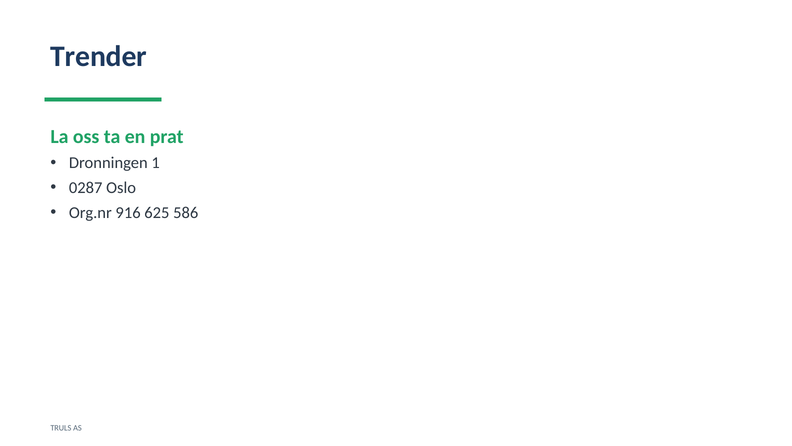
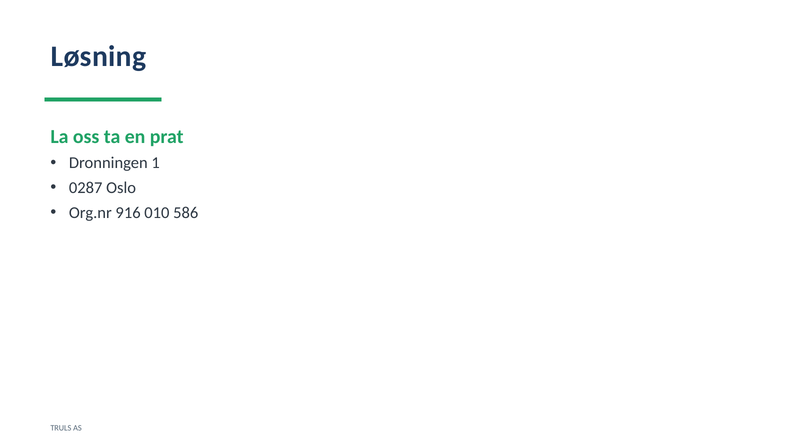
Trender: Trender -> Løsning
625: 625 -> 010
